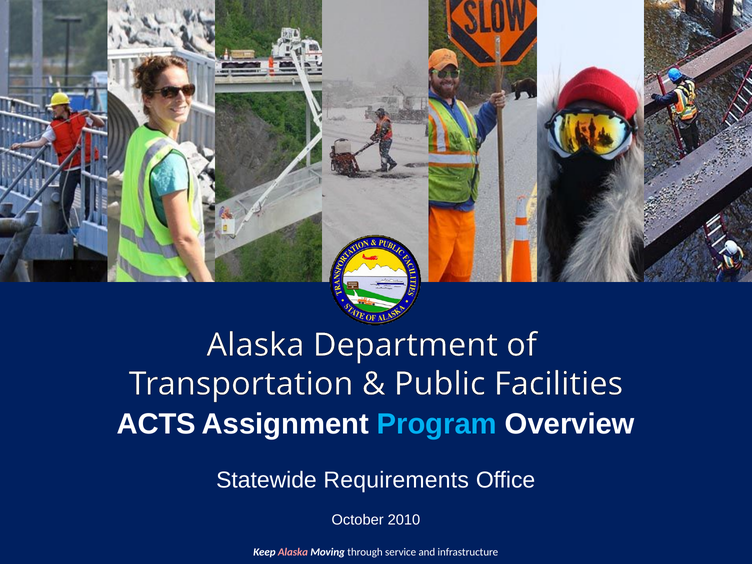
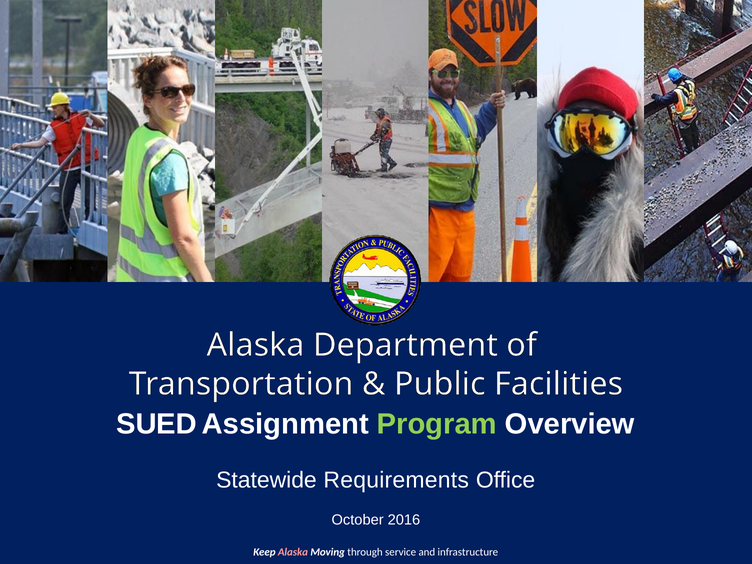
ACTS: ACTS -> SUED
Program colour: light blue -> light green
2010: 2010 -> 2016
